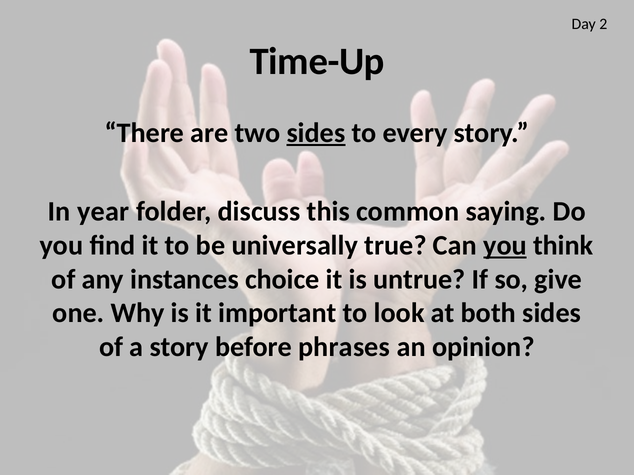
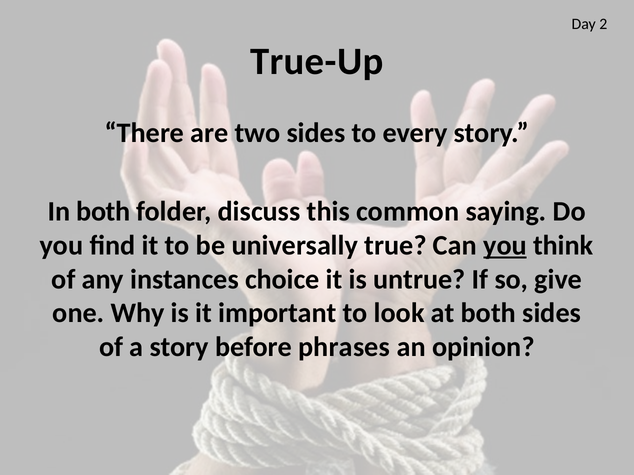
Time-Up: Time-Up -> True-Up
sides at (316, 133) underline: present -> none
In year: year -> both
